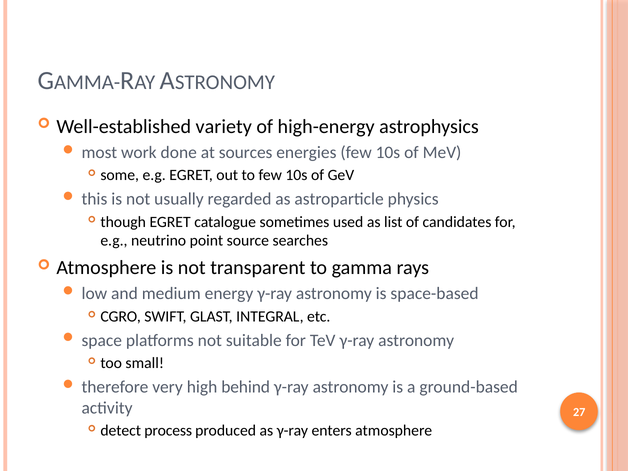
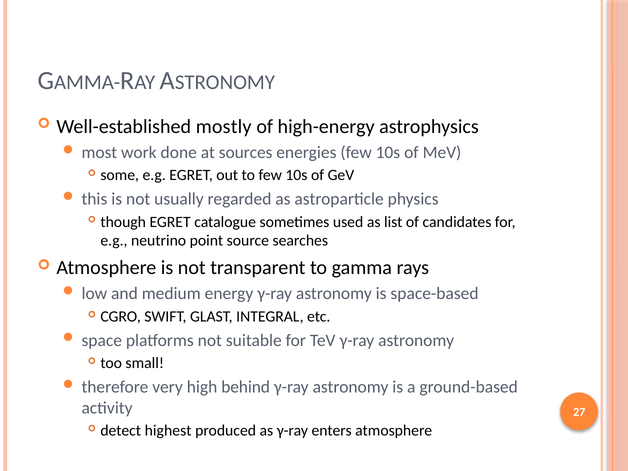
variety: variety -> mostly
process: process -> highest
